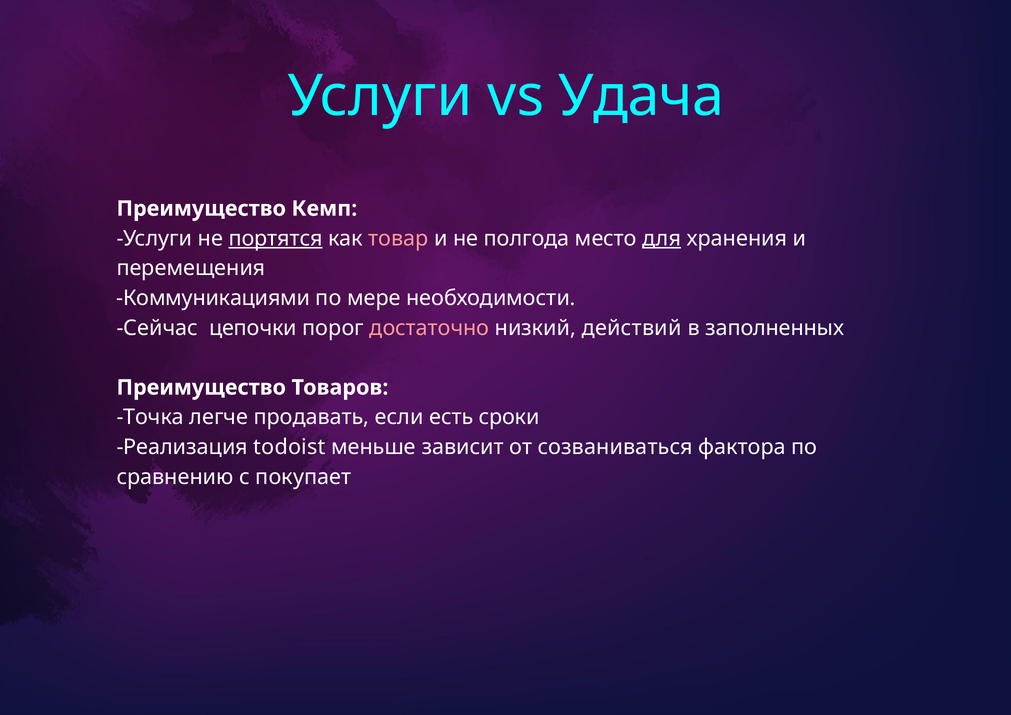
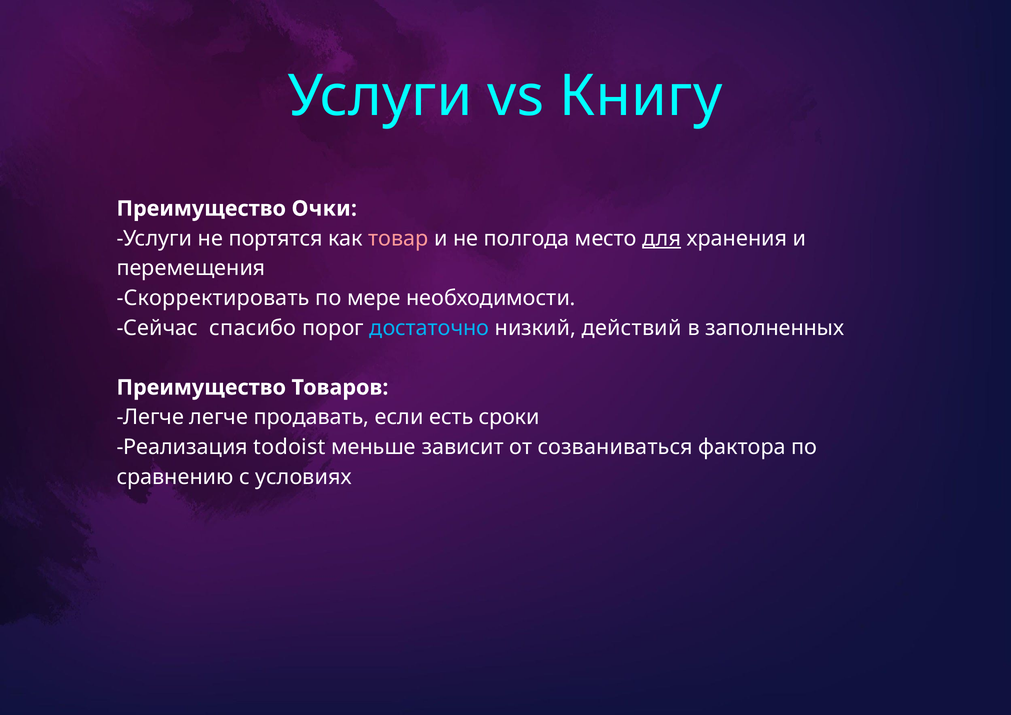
Удача: Удача -> Книгу
Кемп: Кемп -> Очки
портятся underline: present -> none
Коммуникациями: Коммуникациями -> Скорректировать
цепочки: цепочки -> спасибо
достаточно colour: pink -> light blue
Точка at (150, 417): Точка -> Легче
покупает: покупает -> условиях
